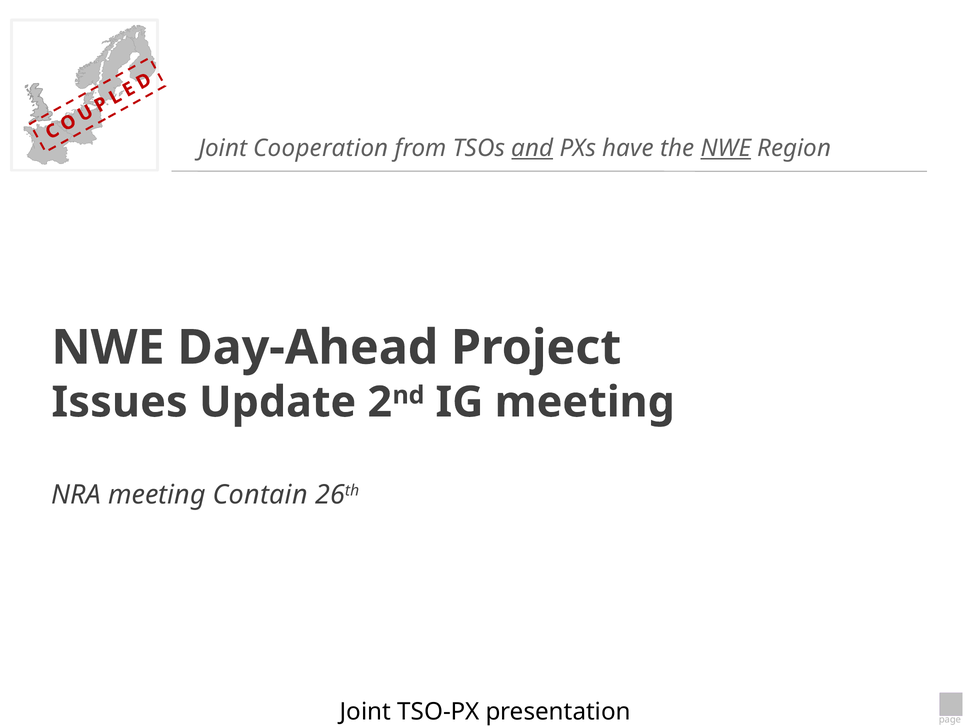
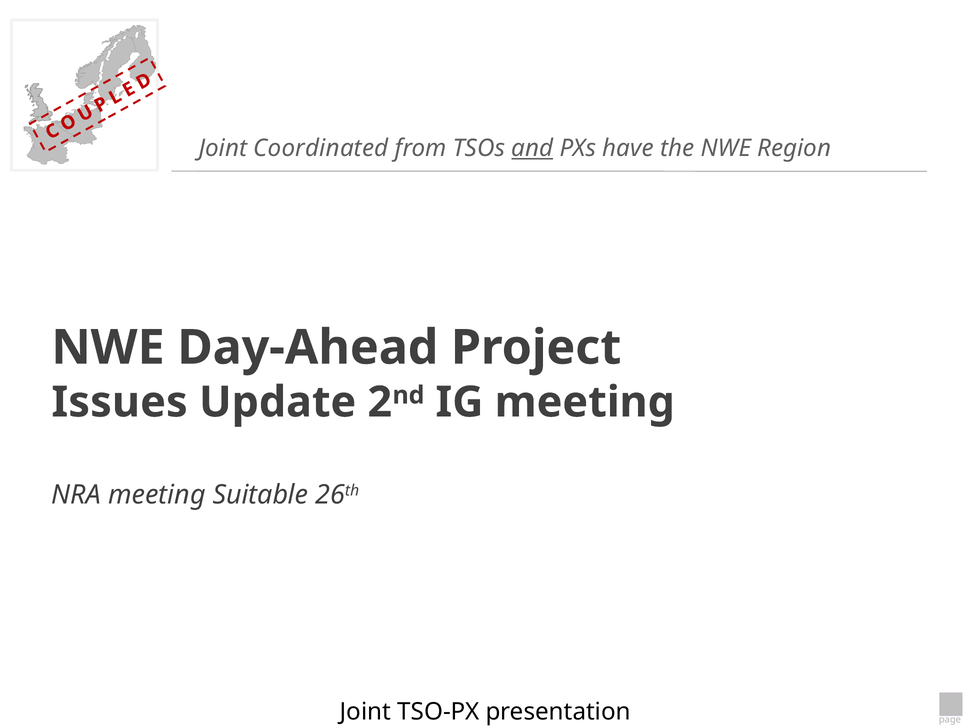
Cooperation: Cooperation -> Coordinated
NWE at (726, 148) underline: present -> none
Contain: Contain -> Suitable
